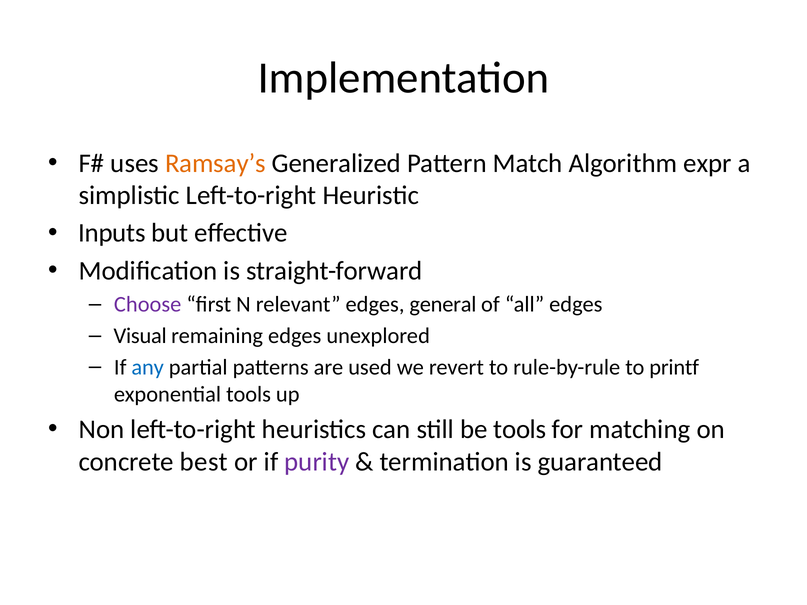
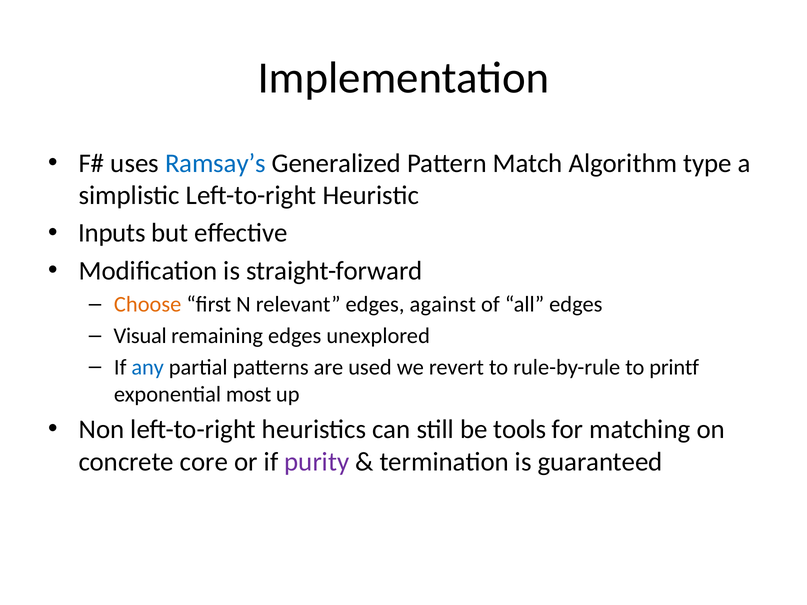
Ramsay’s colour: orange -> blue
expr: expr -> type
Choose colour: purple -> orange
general: general -> against
exponential tools: tools -> most
best: best -> core
